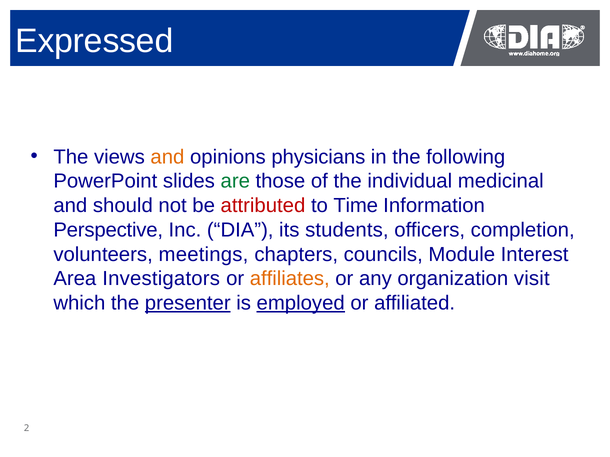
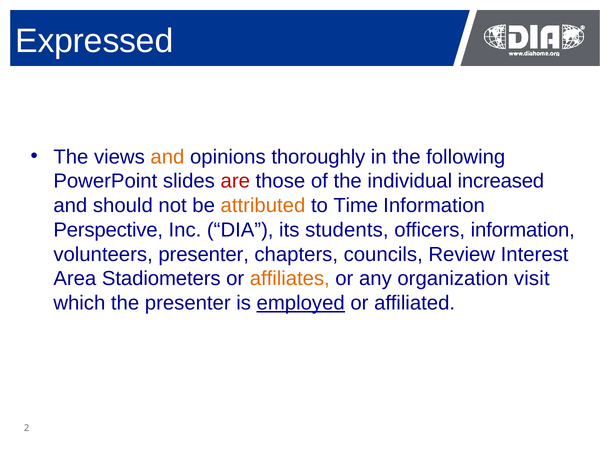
physicians: physicians -> thoroughly
are colour: green -> red
medicinal: medicinal -> increased
attributed colour: red -> orange
officers completion: completion -> information
volunteers meetings: meetings -> presenter
Module: Module -> Review
Investigators: Investigators -> Stadiometers
presenter at (188, 303) underline: present -> none
